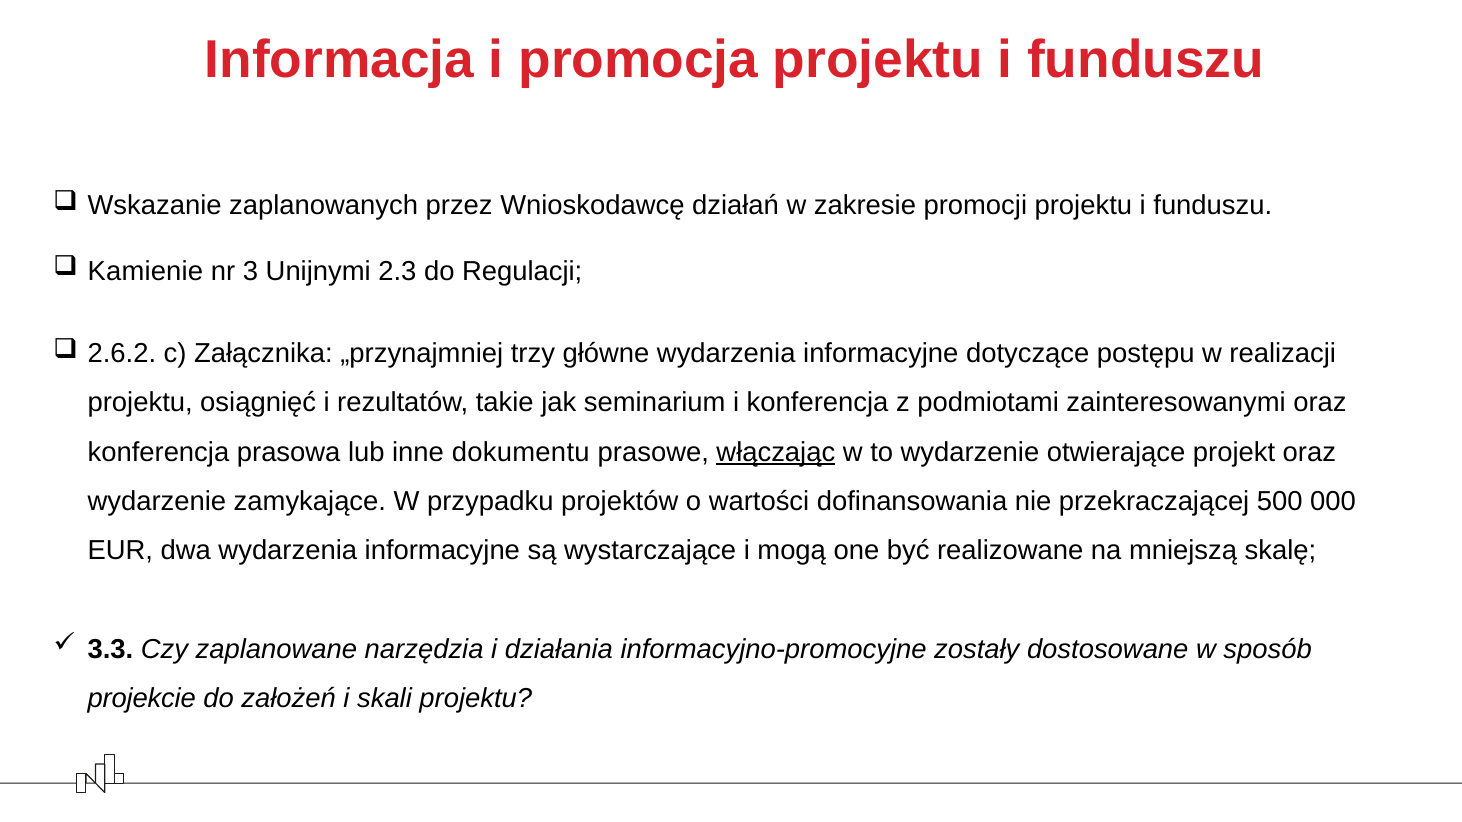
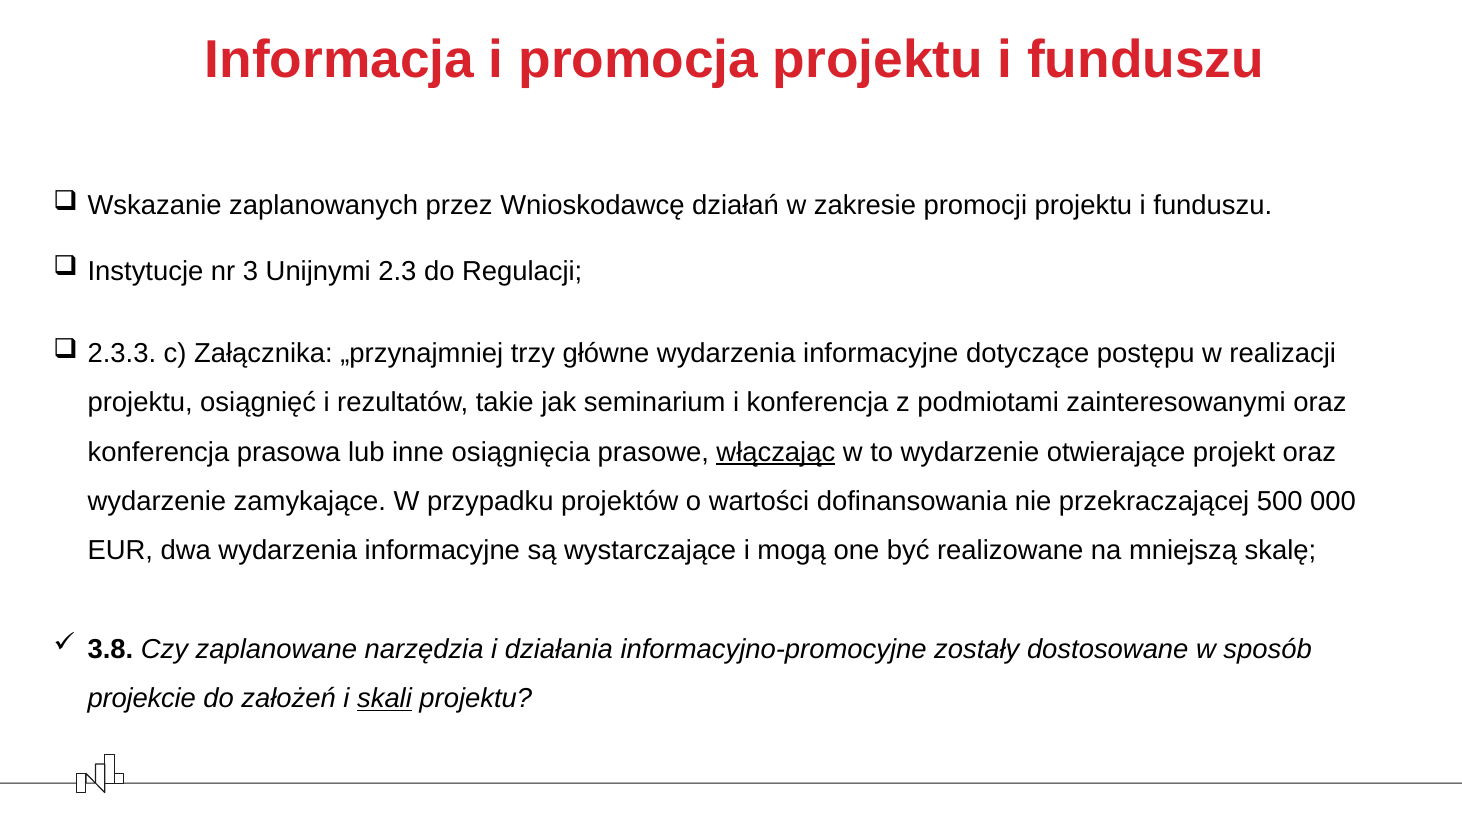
Kamienie: Kamienie -> Instytucje
2.6.2: 2.6.2 -> 2.3.3
dokumentu: dokumentu -> osiągnięcia
3.3: 3.3 -> 3.8
skali underline: none -> present
